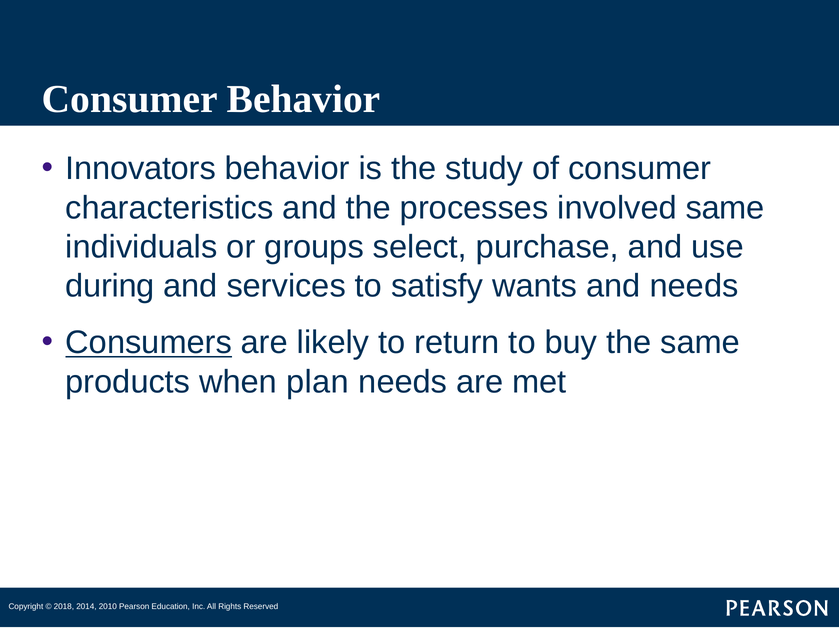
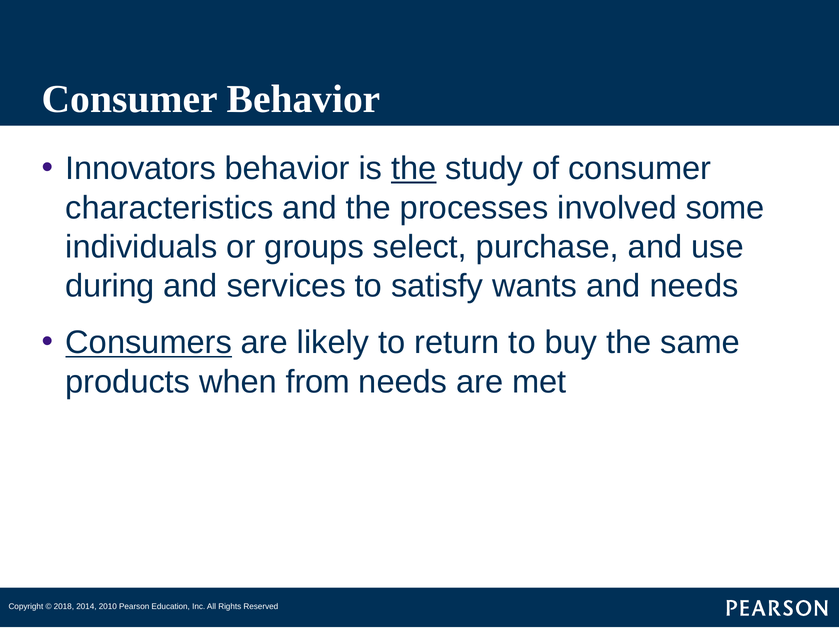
the at (414, 169) underline: none -> present
involved same: same -> some
plan: plan -> from
